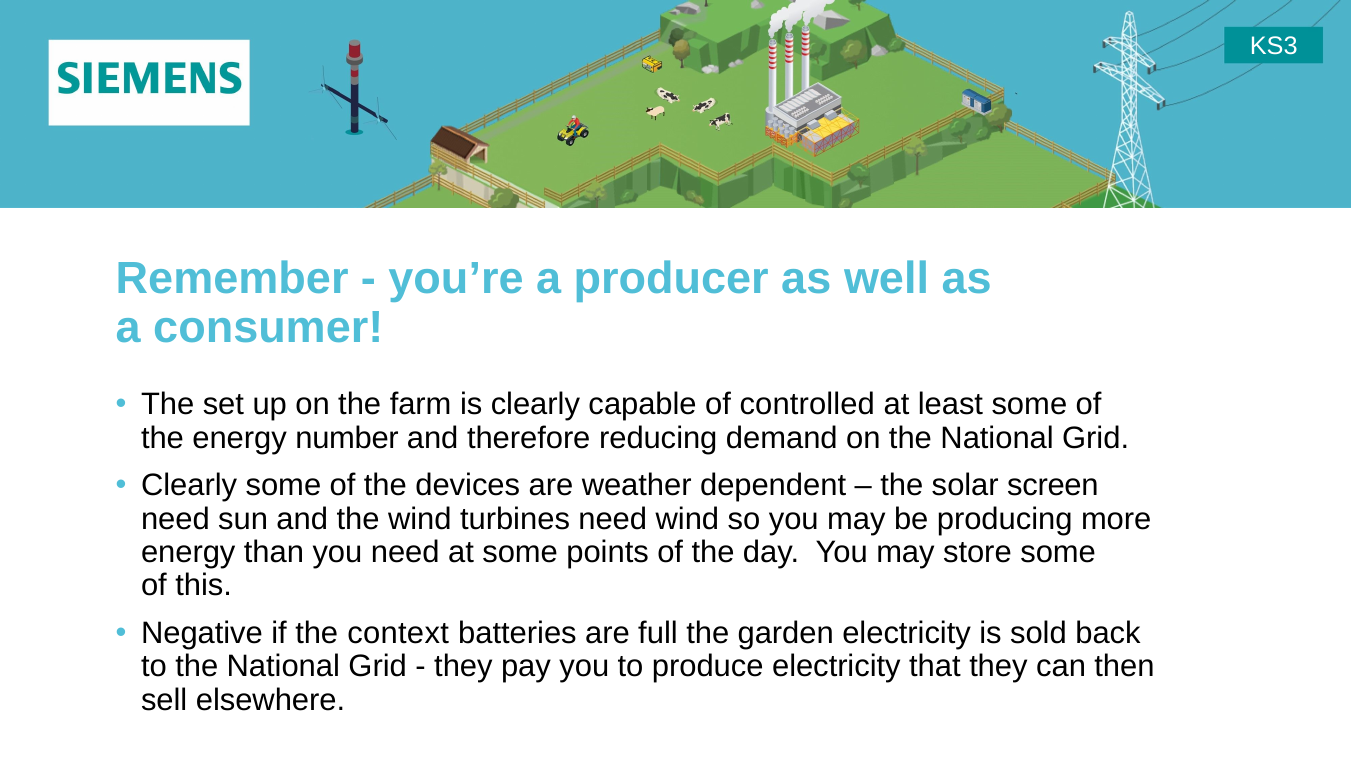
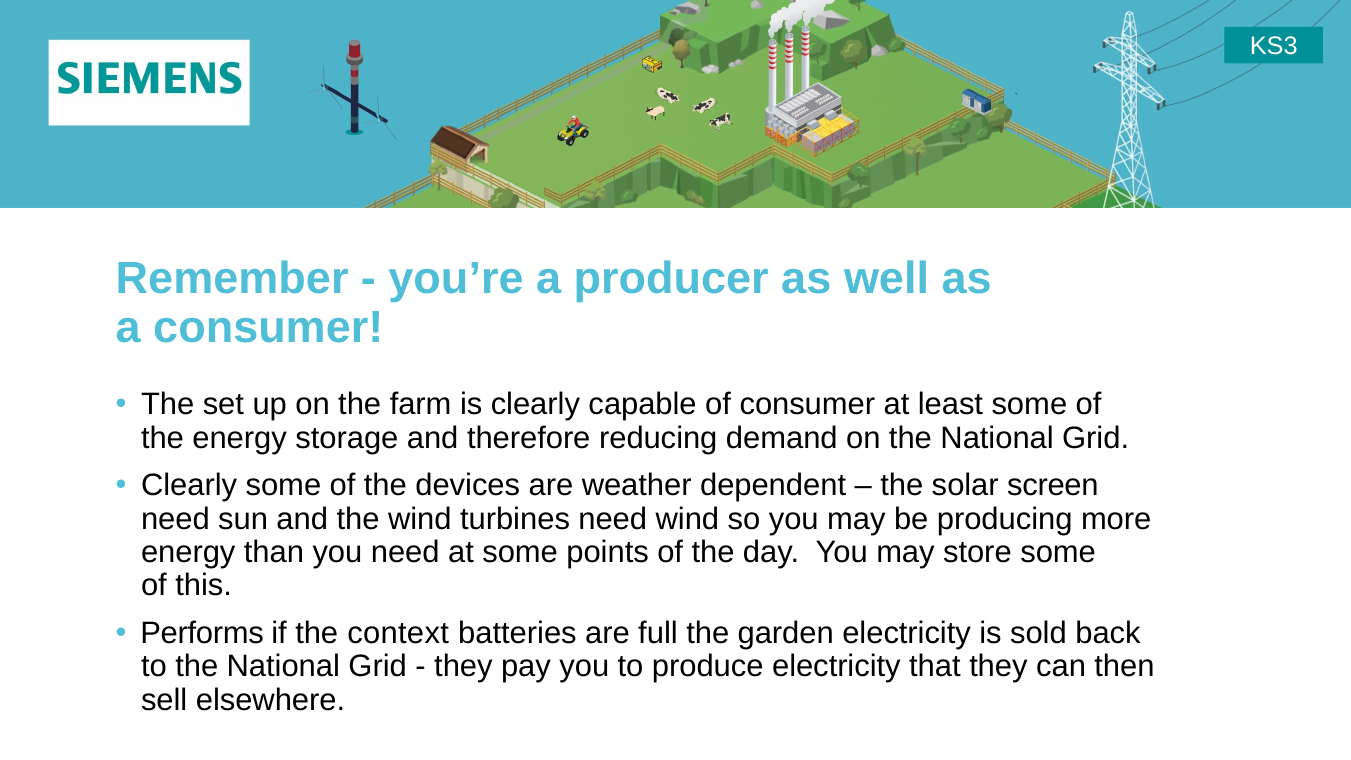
of controlled: controlled -> consumer
number: number -> storage
Negative: Negative -> Performs
